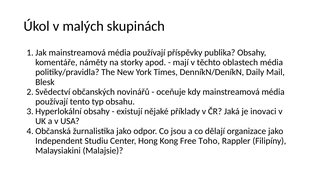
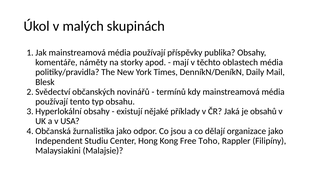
oceňuje: oceňuje -> termínů
inovaci: inovaci -> obsahů
